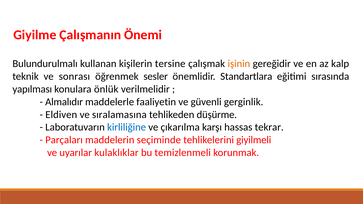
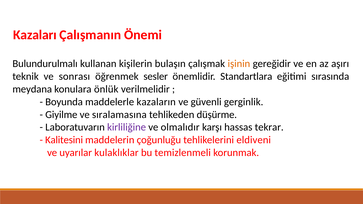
Giyilme: Giyilme -> Kazaları
tersine: tersine -> bulaşın
kalp: kalp -> aşırı
yapılması: yapılması -> meydana
Almalıdır: Almalıdır -> Boyunda
faaliyetin: faaliyetin -> kazaların
Eldiven: Eldiven -> Giyilme
kirliliğine colour: blue -> purple
çıkarılma: çıkarılma -> olmalıdır
Parçaları: Parçaları -> Kalitesini
seçiminde: seçiminde -> çoğunluğu
giyilmeli: giyilmeli -> eldiveni
